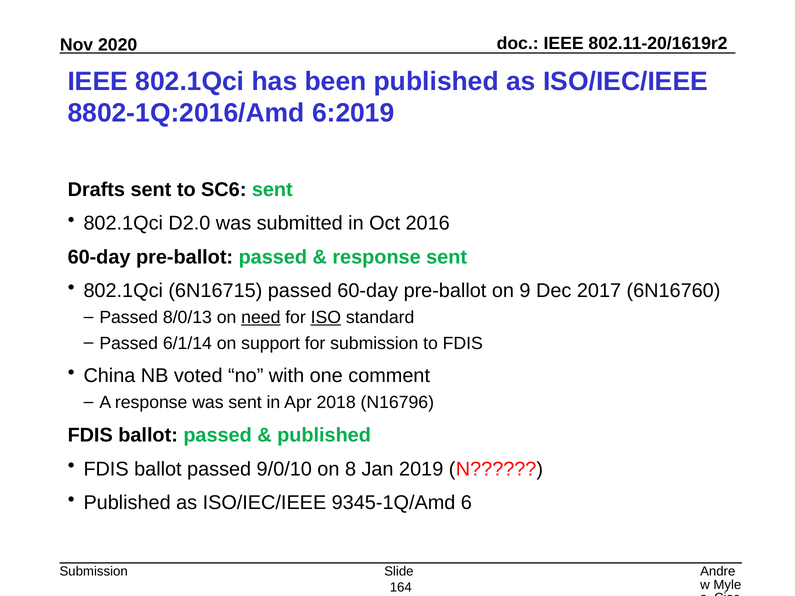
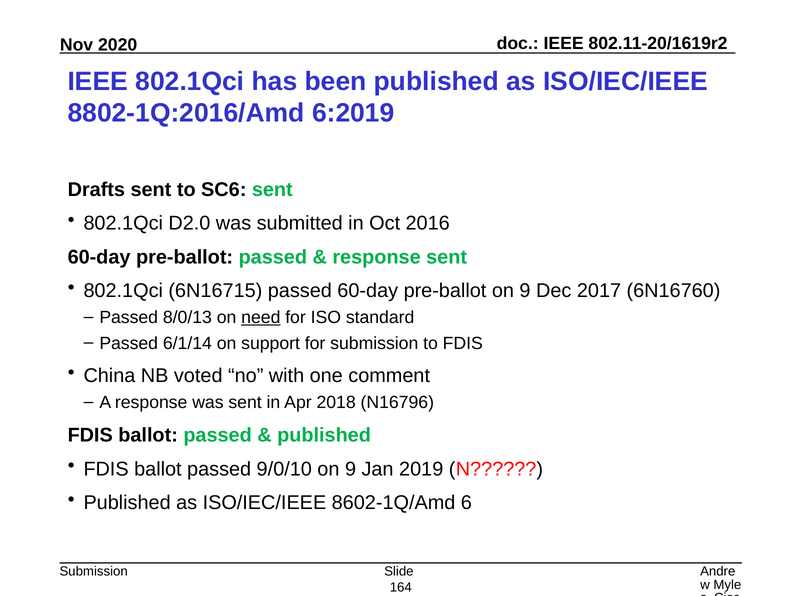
ISO underline: present -> none
9/0/10 on 8: 8 -> 9
9345-1Q/Amd: 9345-1Q/Amd -> 8602-1Q/Amd
